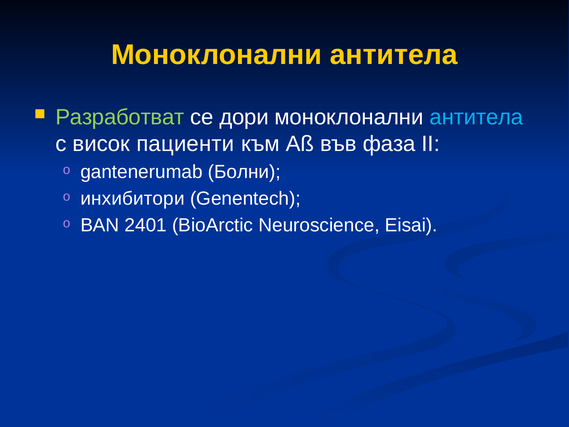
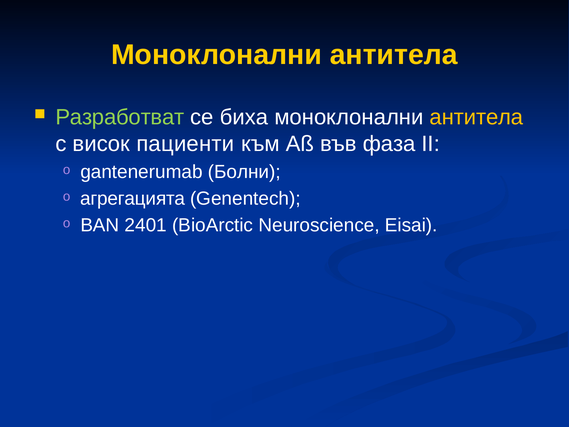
дори: дори -> биха
антитела at (476, 117) colour: light blue -> yellow
инхибитори: инхибитори -> агрегацията
